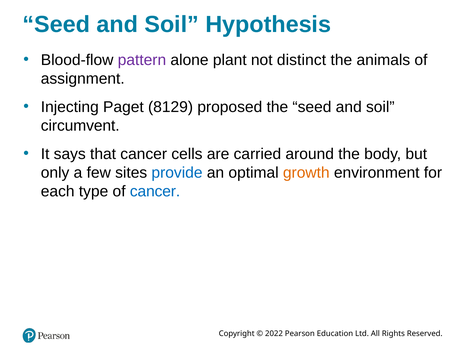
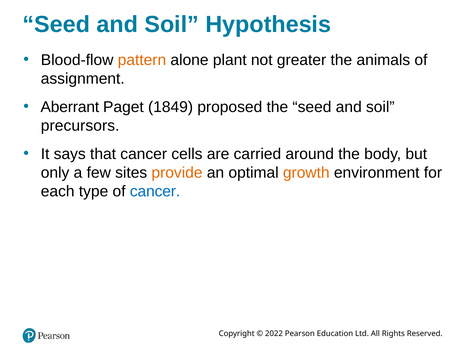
pattern colour: purple -> orange
distinct: distinct -> greater
Injecting: Injecting -> Aberrant
8129: 8129 -> 1849
circumvent: circumvent -> precursors
provide colour: blue -> orange
